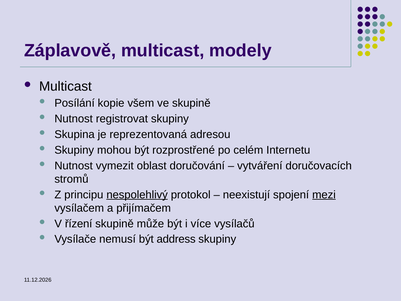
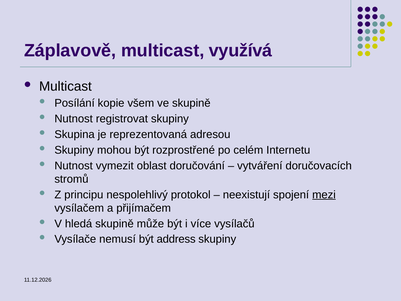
modely: modely -> využívá
nespolehlivý underline: present -> none
řízení: řízení -> hledá
